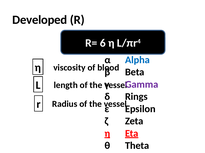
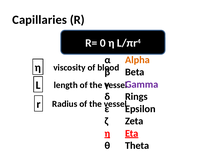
Developed: Developed -> Capillaries
6: 6 -> 0
Alpha colour: blue -> orange
